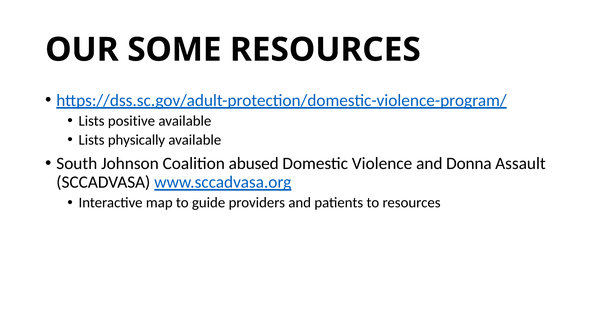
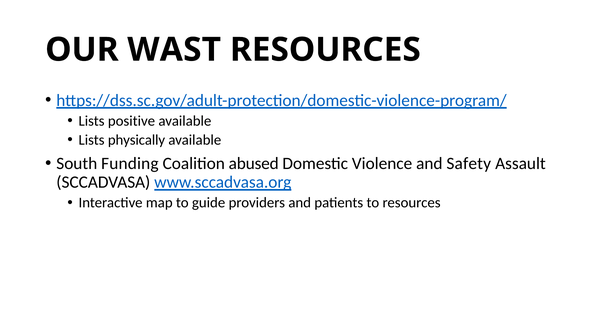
SOME: SOME -> WAST
Johnson: Johnson -> Funding
Donna: Donna -> Safety
